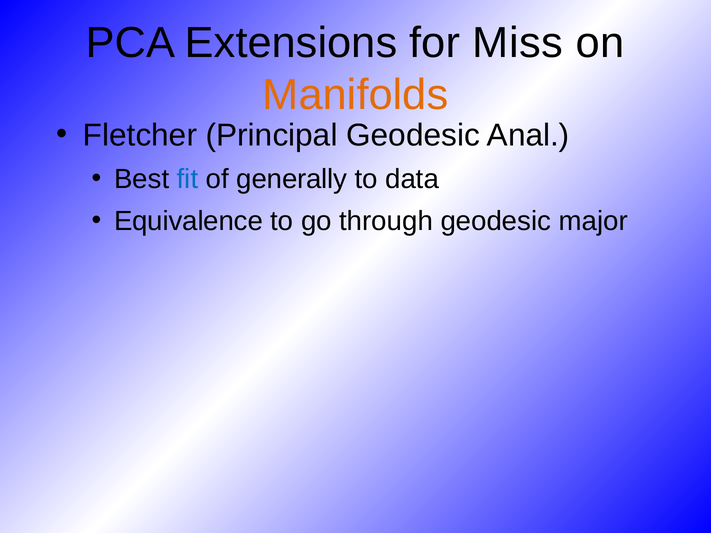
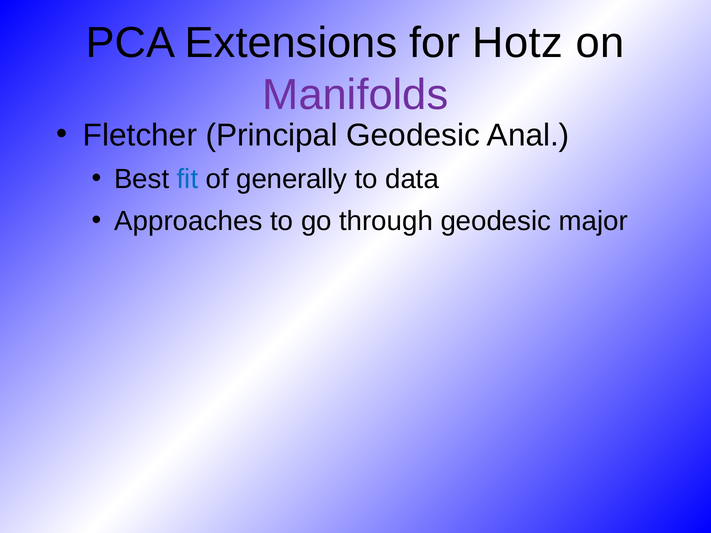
Miss: Miss -> Hotz
Manifolds colour: orange -> purple
Equivalence: Equivalence -> Approaches
